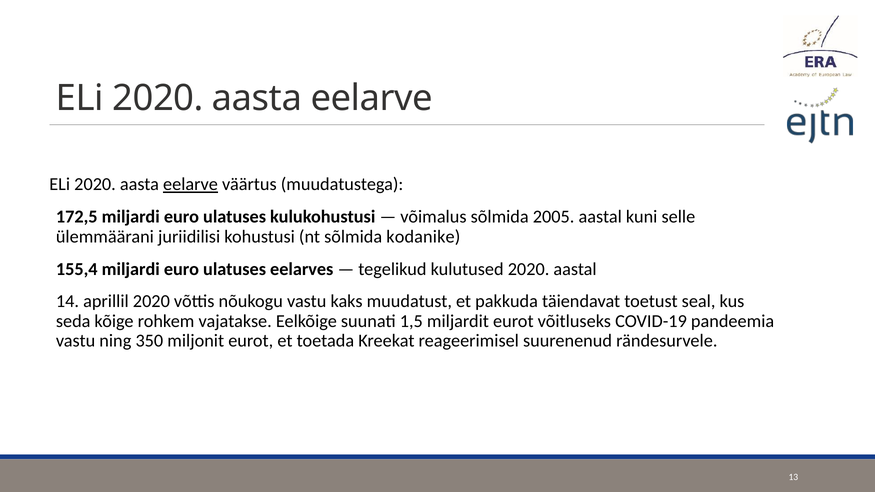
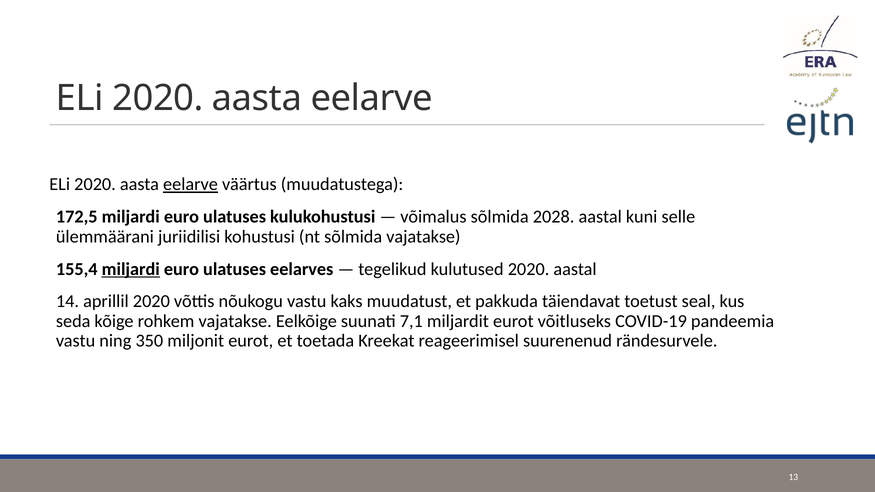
2005: 2005 -> 2028
sõlmida kodanike: kodanike -> vajatakse
miljardi at (131, 269) underline: none -> present
1,5: 1,5 -> 7,1
